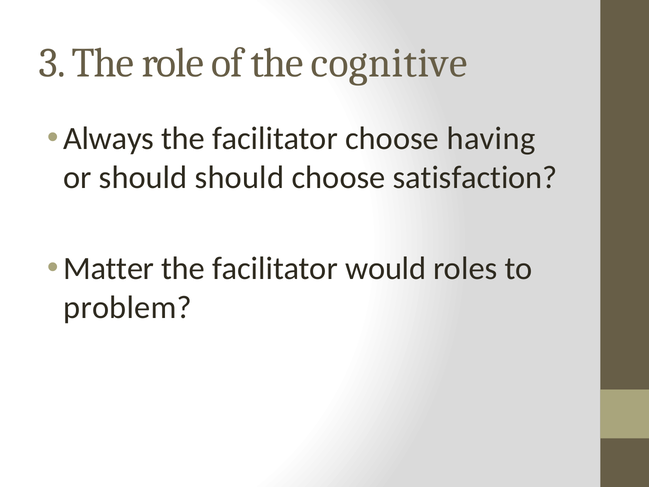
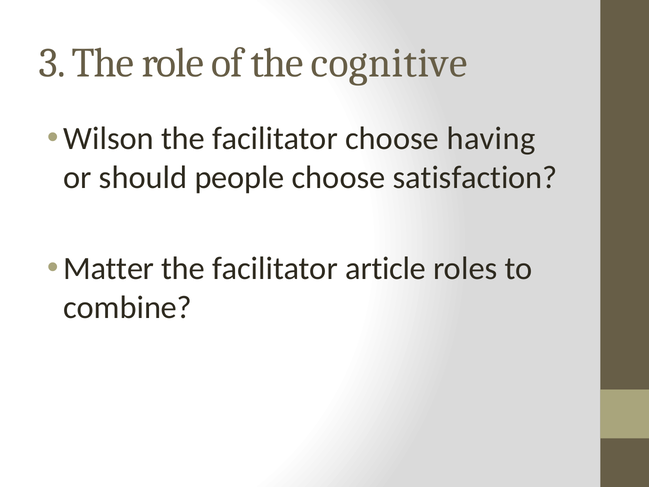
Always: Always -> Wilson
should should: should -> people
would: would -> article
problem: problem -> combine
